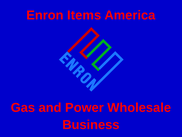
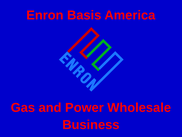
Items: Items -> Basis
